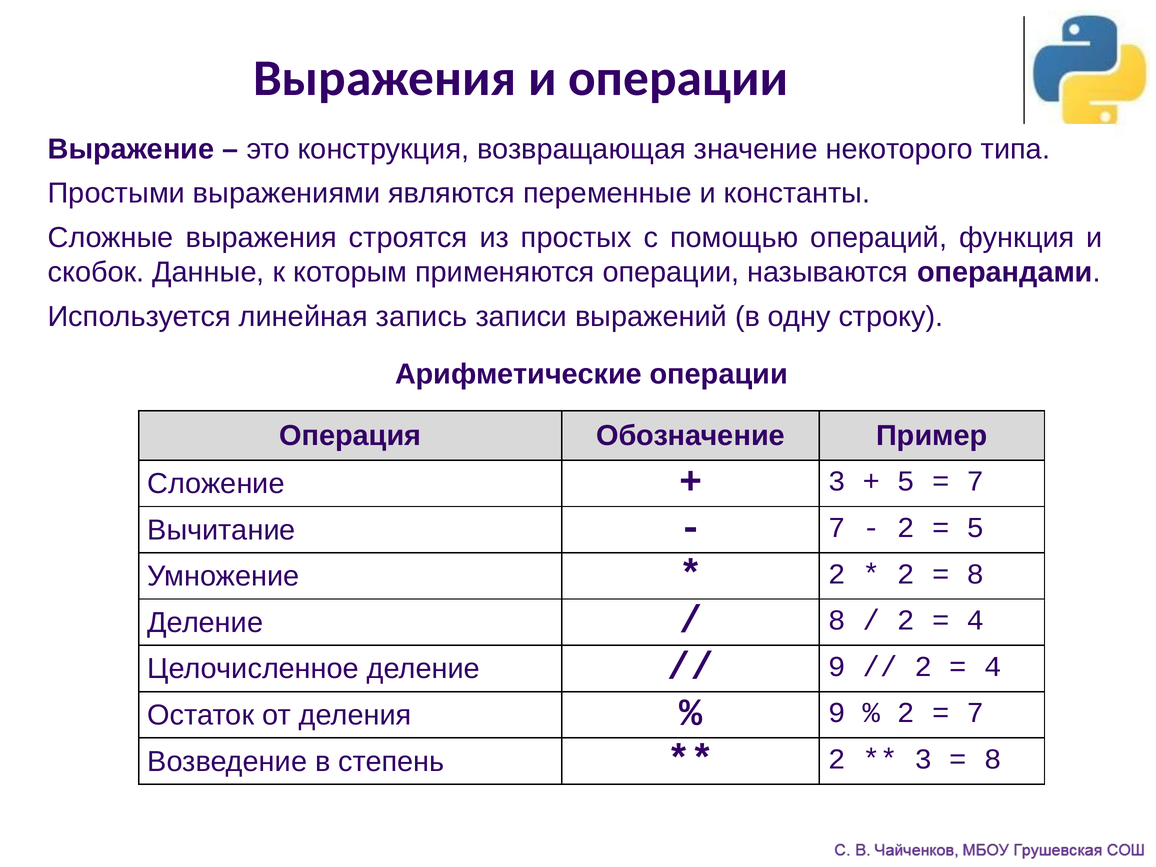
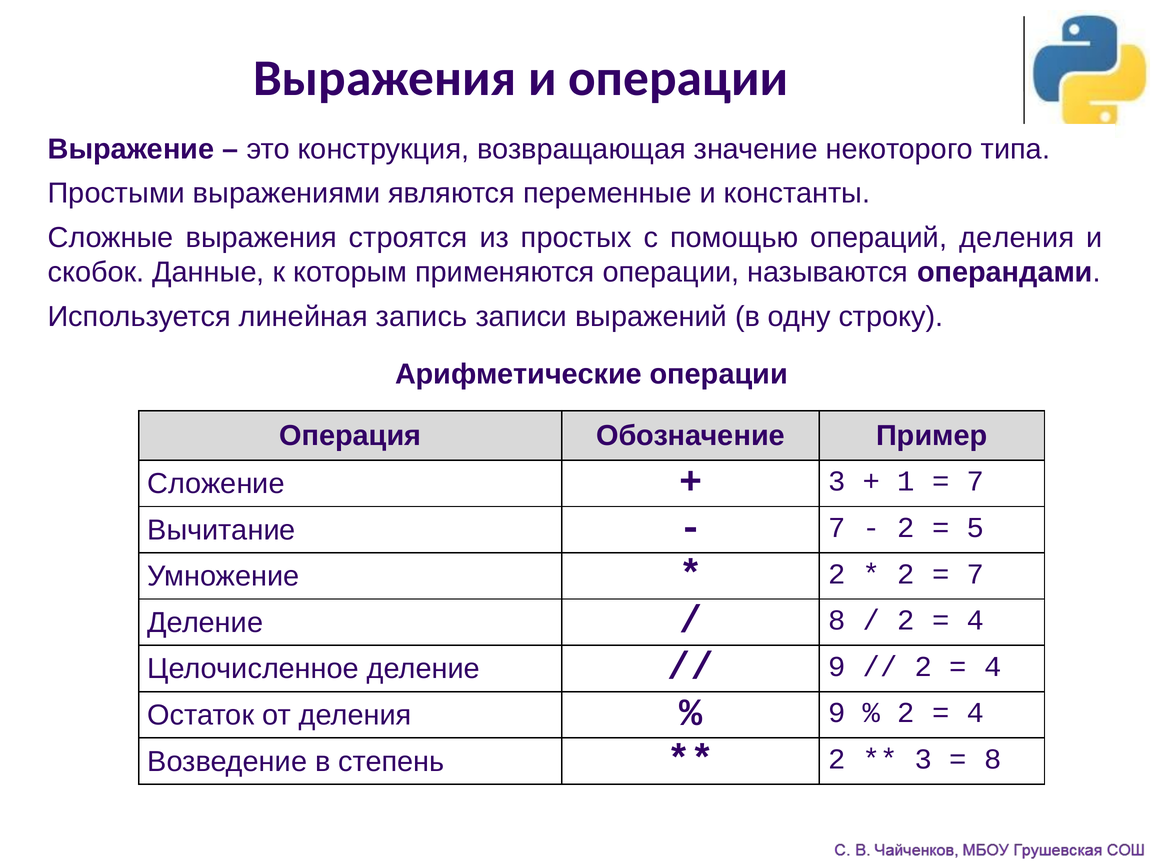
операций функция: функция -> деления
5 at (906, 481): 5 -> 1
8 at (975, 574): 8 -> 7
7 at (975, 713): 7 -> 4
